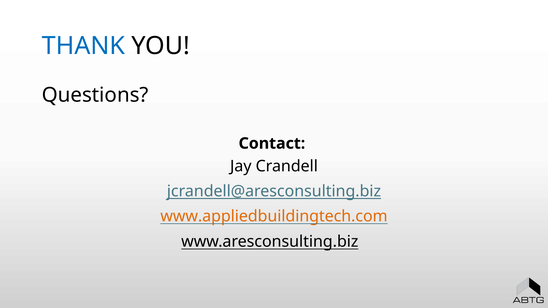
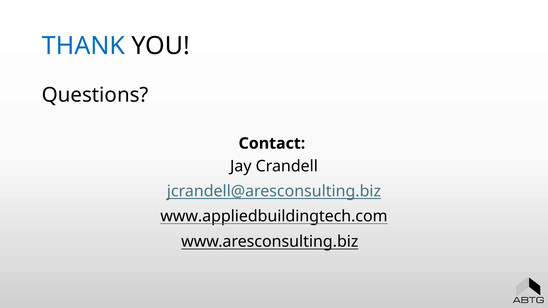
www.appliedbuildingtech.com colour: orange -> black
